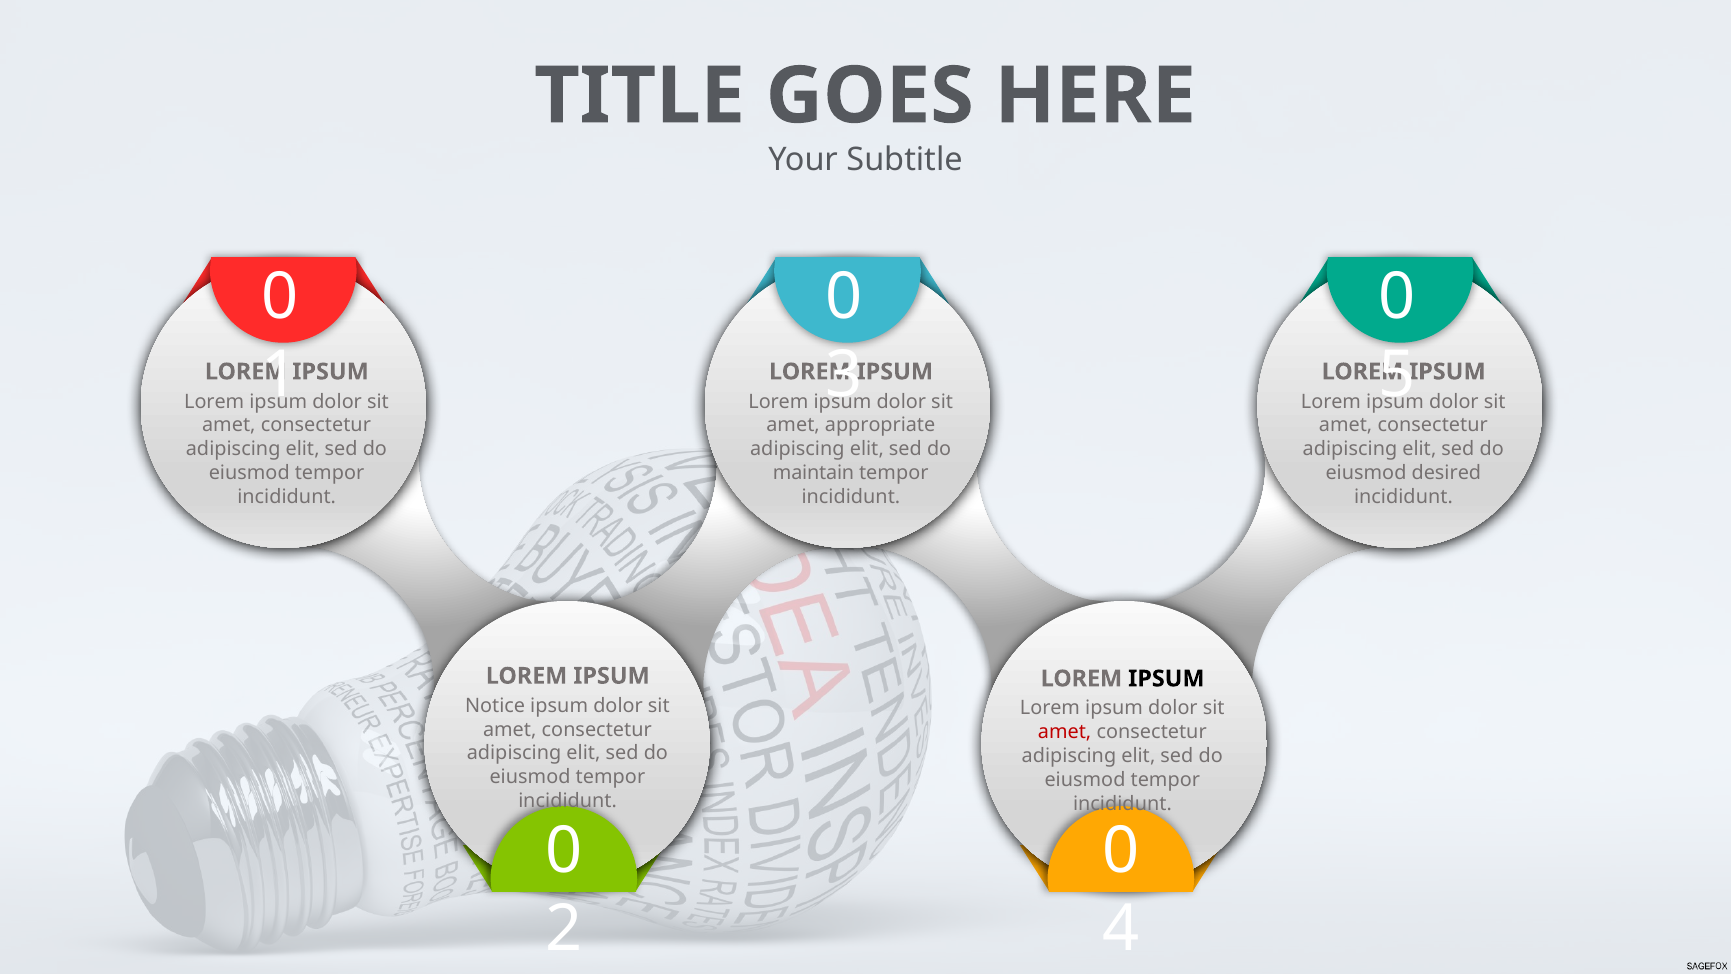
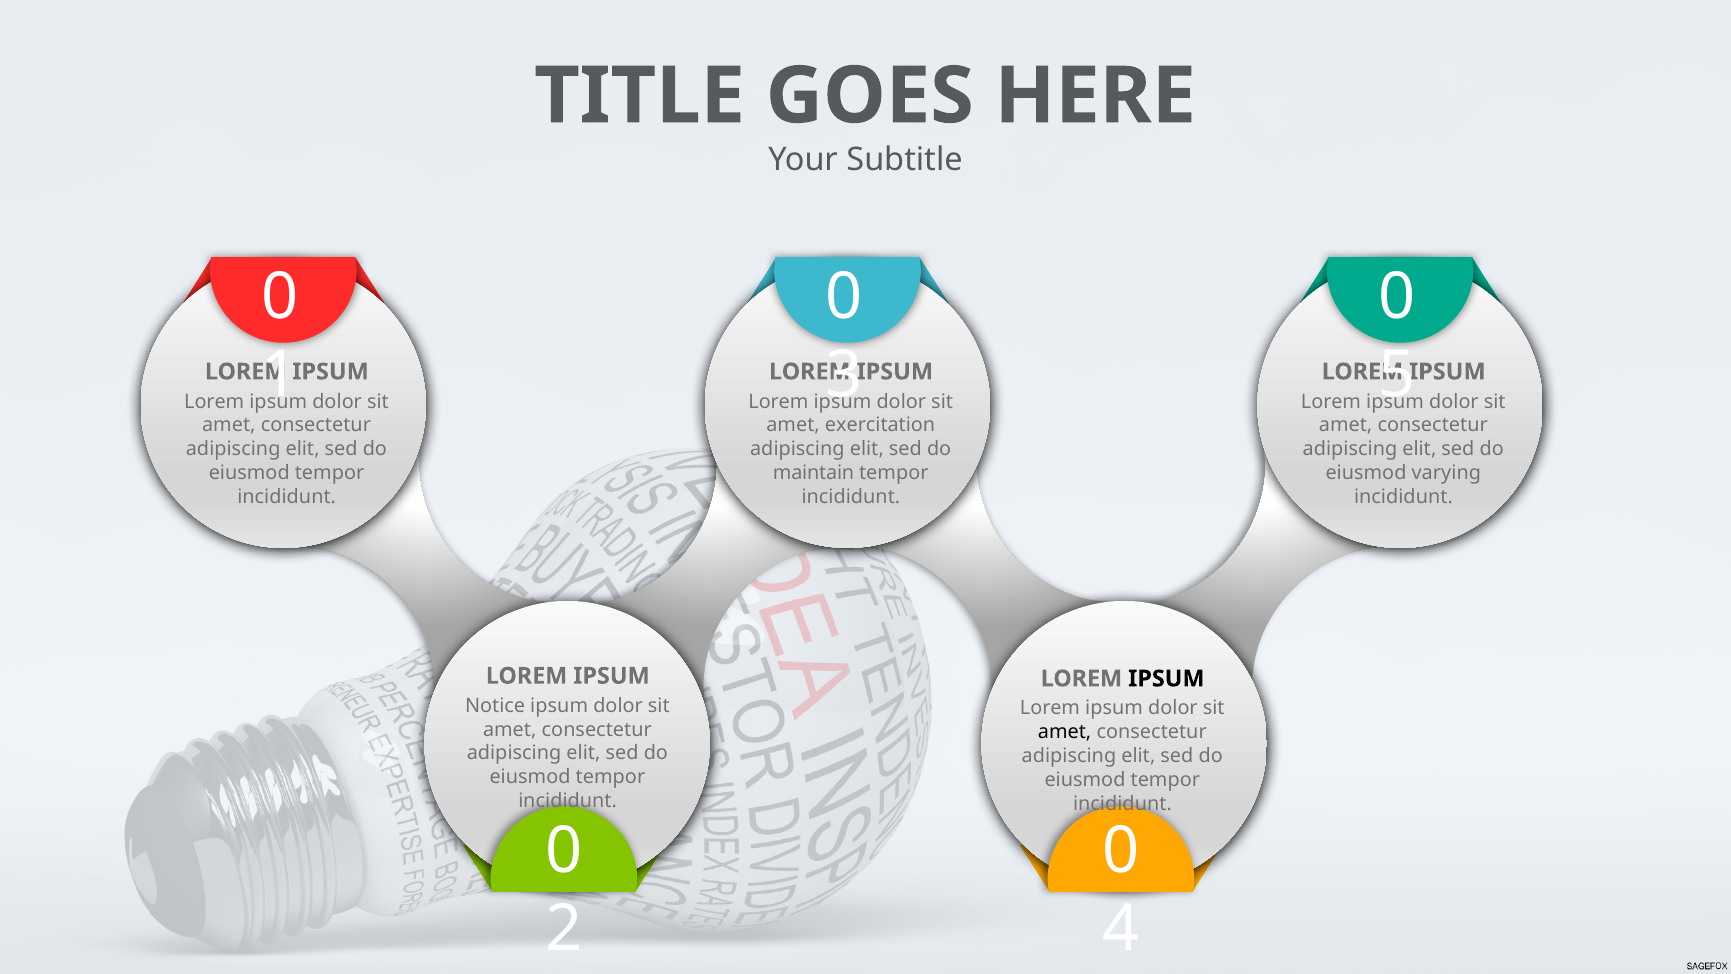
appropriate: appropriate -> exercitation
desired: desired -> varying
amet at (1065, 732) colour: red -> black
